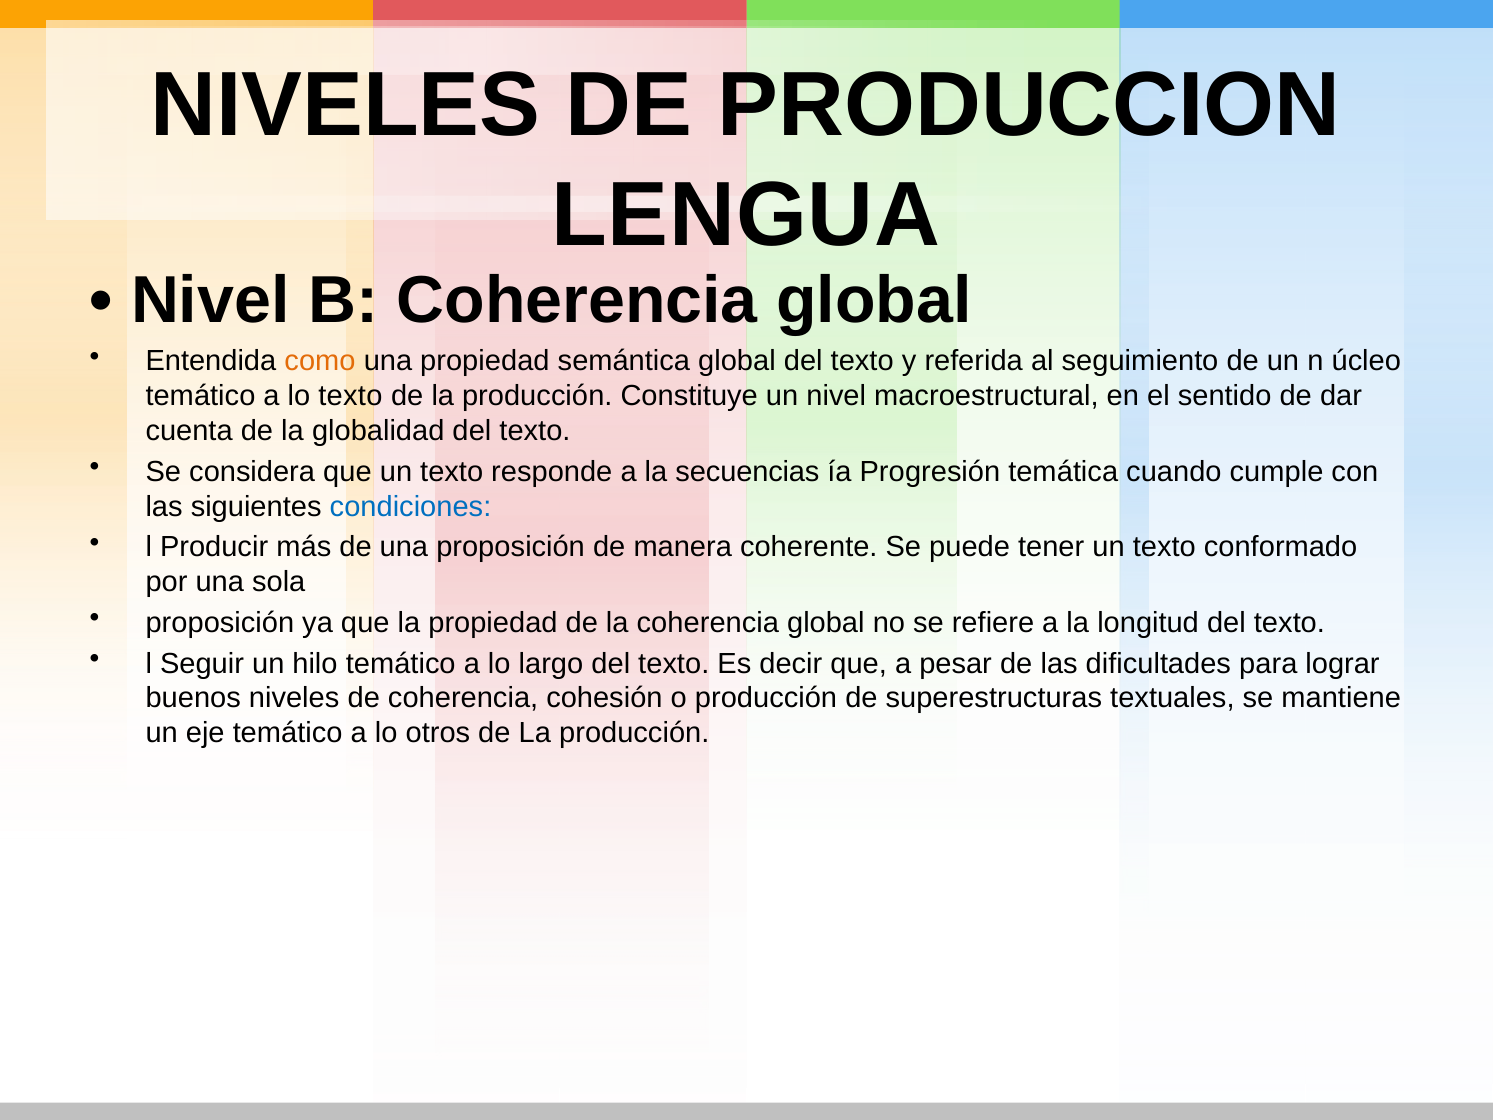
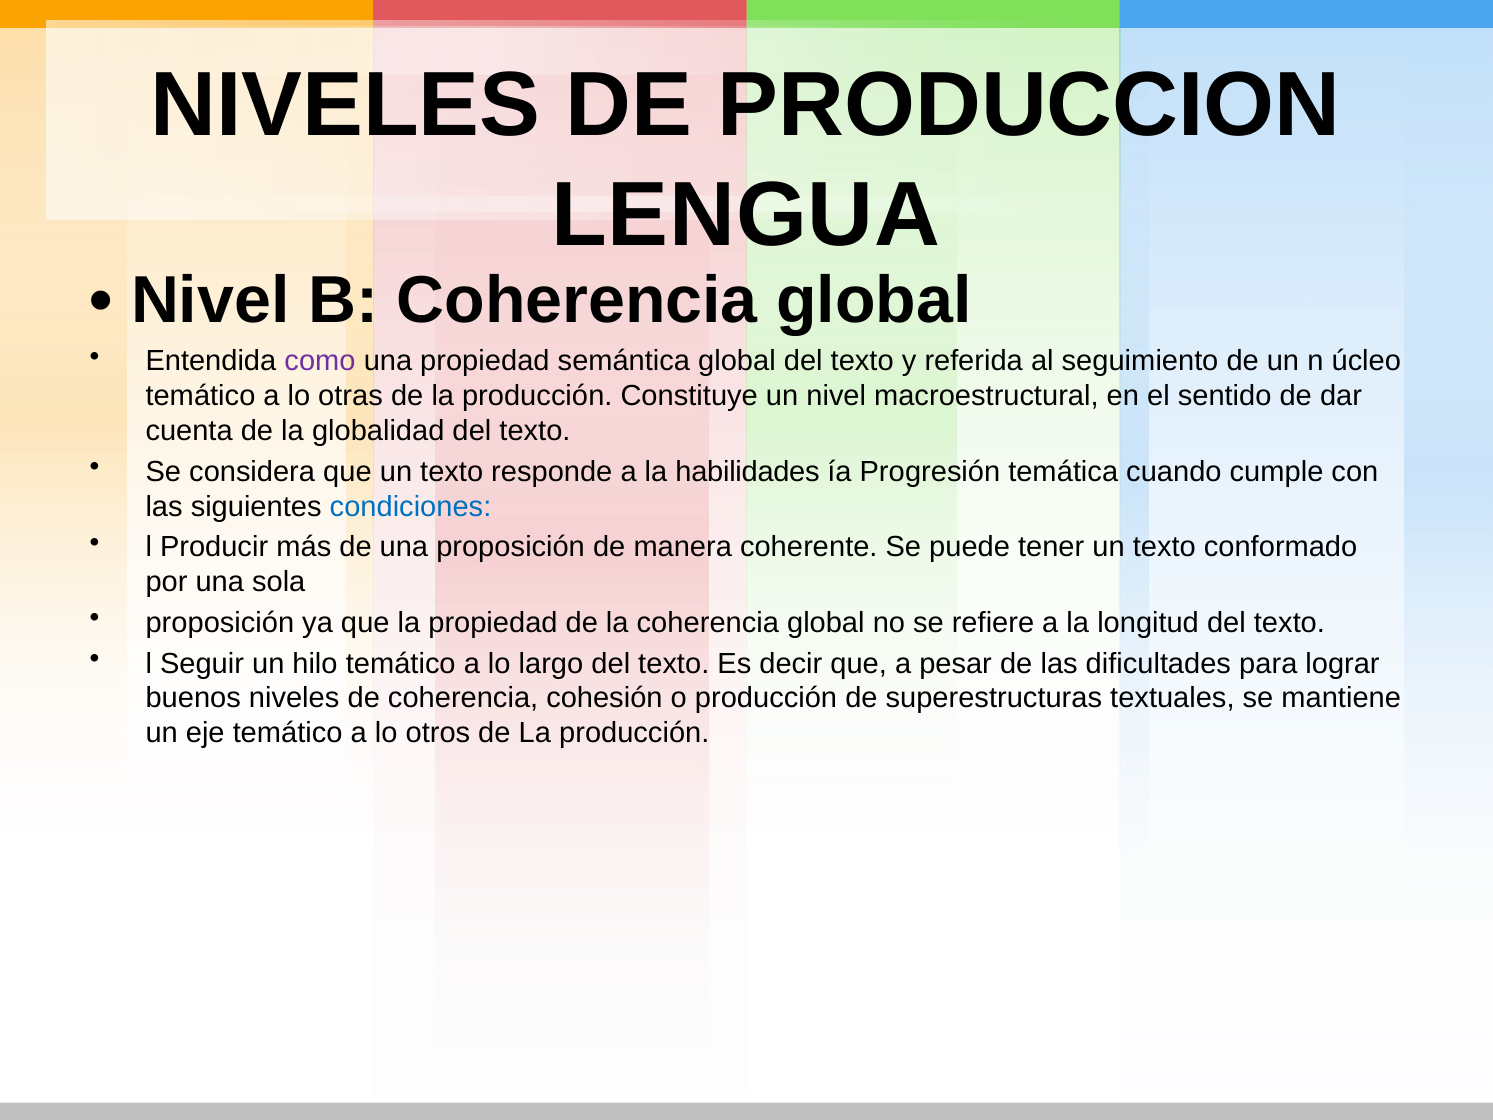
como colour: orange -> purple
lo texto: texto -> otras
secuencias: secuencias -> habilidades
